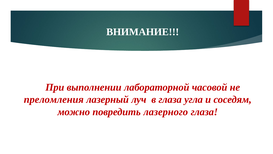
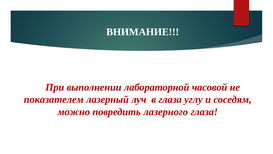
преломления: преломления -> показателем
угла: угла -> углу
